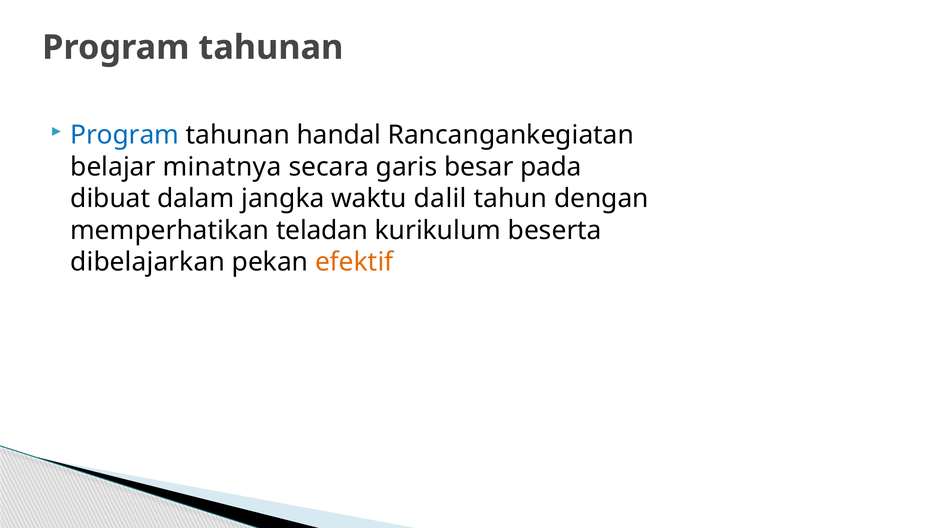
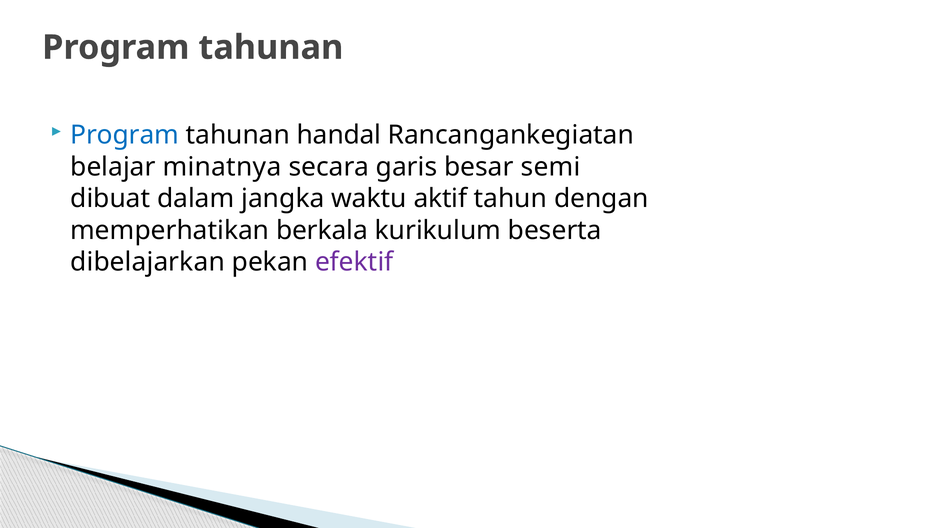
pada: pada -> semi
dalil: dalil -> aktif
teladan: teladan -> berkala
efektif colour: orange -> purple
